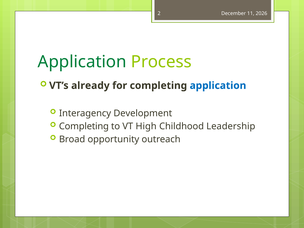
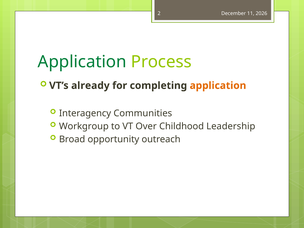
application at (218, 86) colour: blue -> orange
Development: Development -> Communities
Completing at (84, 126): Completing -> Workgroup
High: High -> Over
